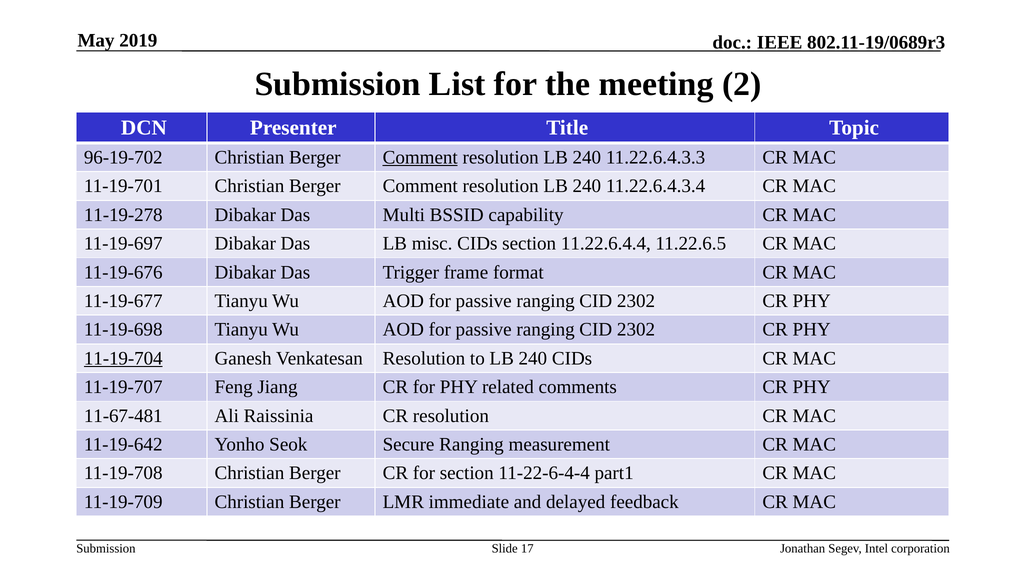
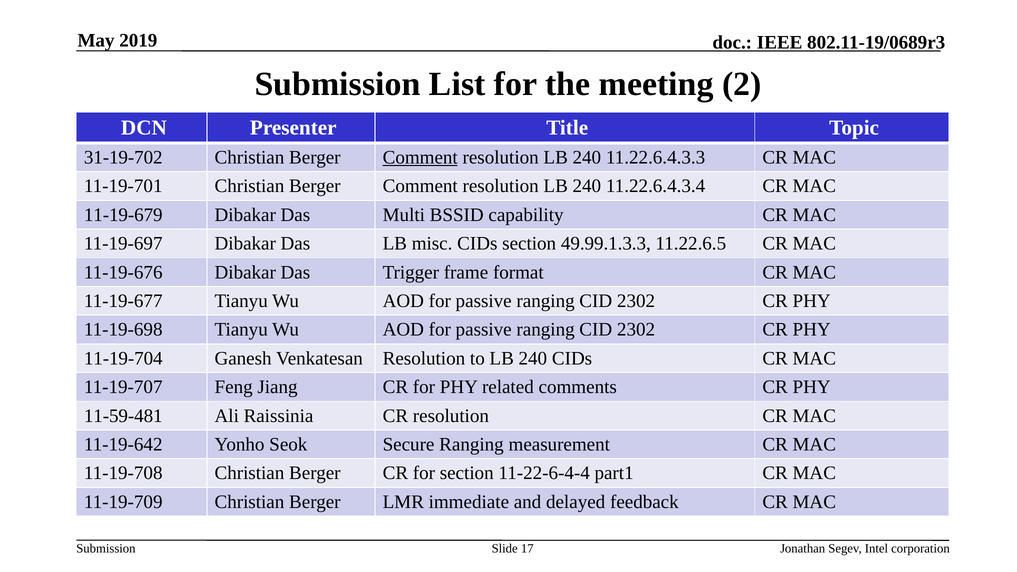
96-19-702: 96-19-702 -> 31-19-702
11-19-278: 11-19-278 -> 11-19-679
11.22.6.4.4: 11.22.6.4.4 -> 49.99.1.3.3
11-19-704 underline: present -> none
11-67-481: 11-67-481 -> 11-59-481
